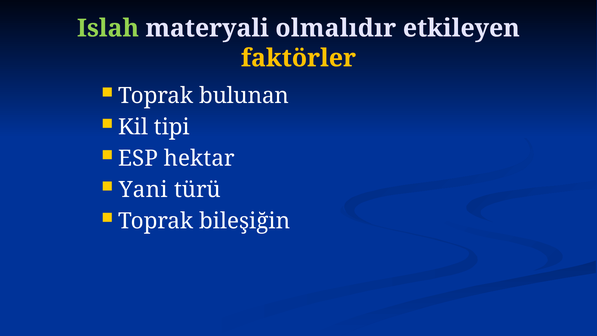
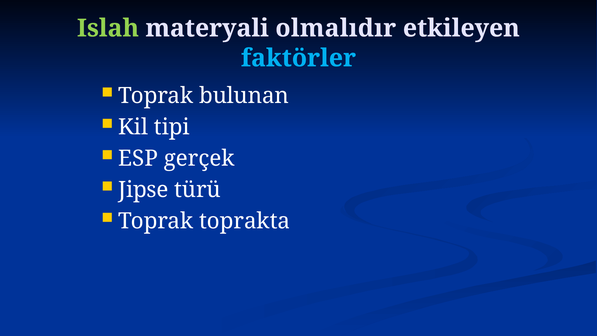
faktörler colour: yellow -> light blue
hektar: hektar -> gerçek
Yani: Yani -> Jipse
bileşiğin: bileşiğin -> toprakta
